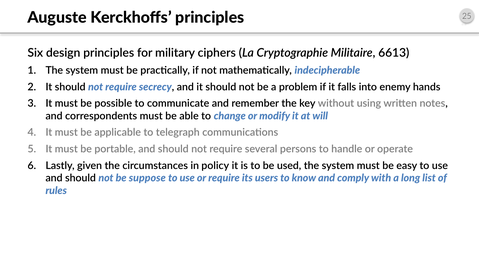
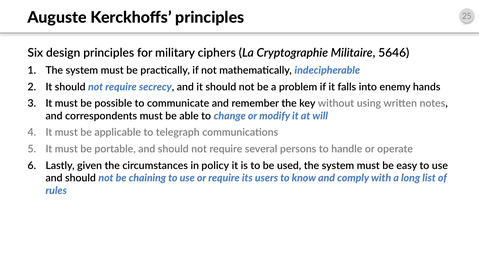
6613: 6613 -> 5646
suppose: suppose -> chaining
